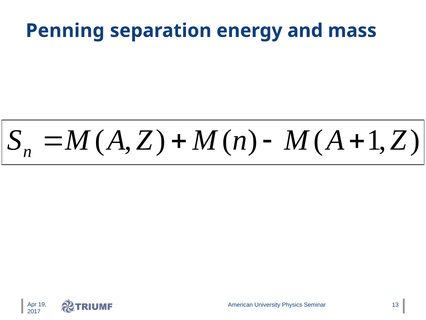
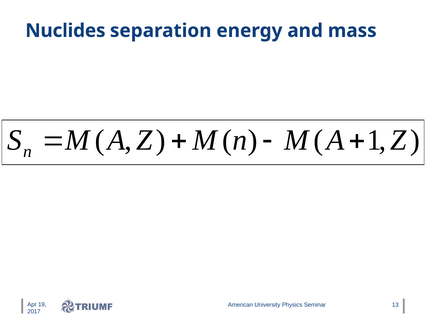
Penning: Penning -> Nuclides
